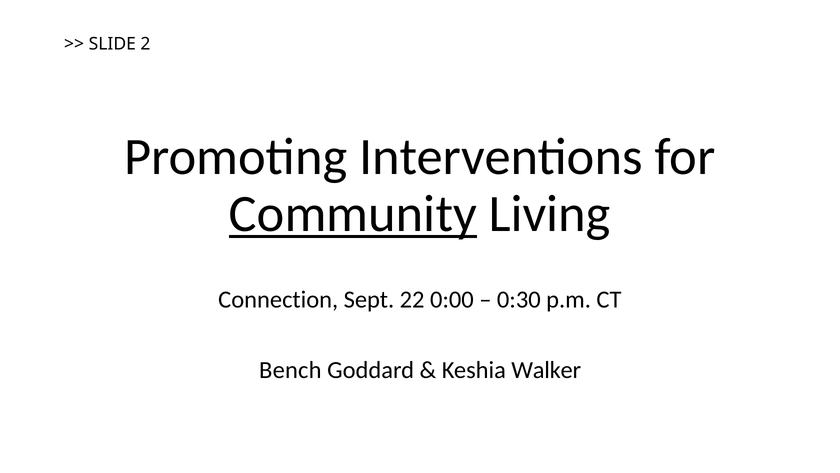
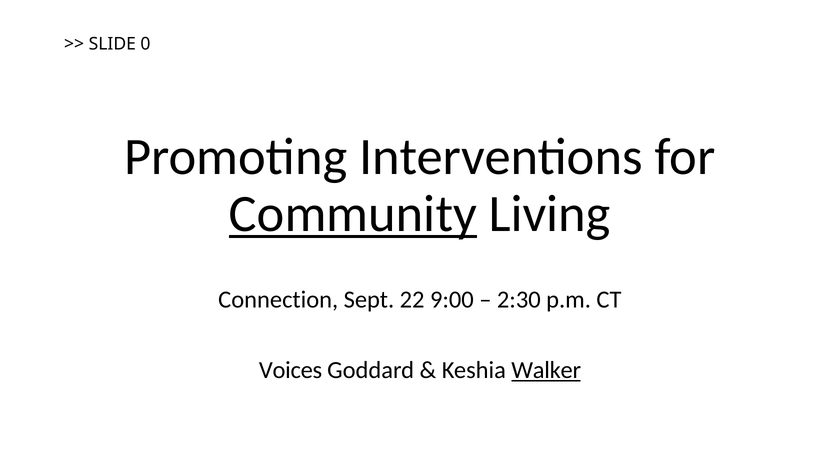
2: 2 -> 0
0:00: 0:00 -> 9:00
0:30: 0:30 -> 2:30
Bench: Bench -> Voices
Walker underline: none -> present
